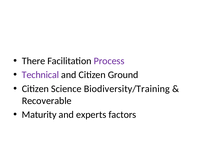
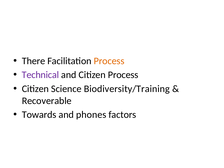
Process at (109, 61) colour: purple -> orange
Citizen Ground: Ground -> Process
Maturity: Maturity -> Towards
experts: experts -> phones
